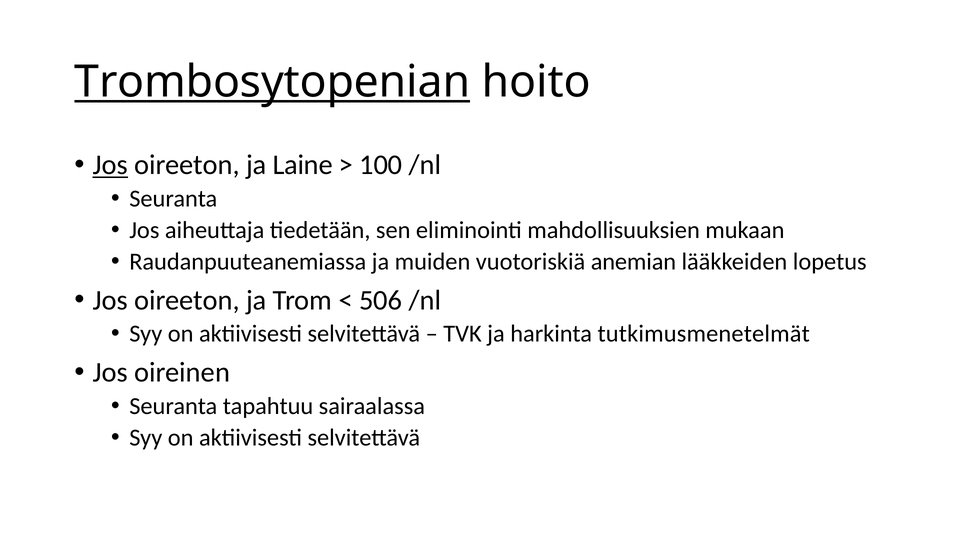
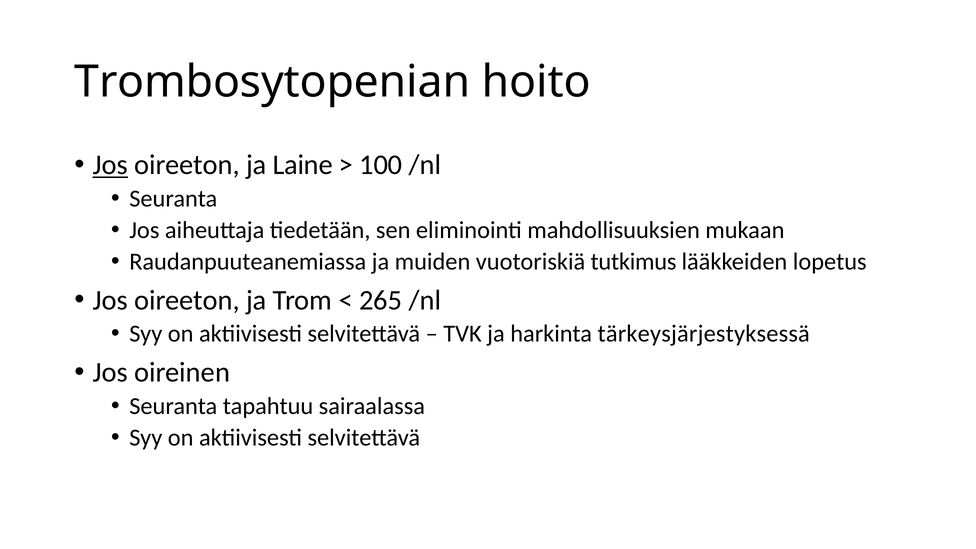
Trombosytopenian underline: present -> none
anemian: anemian -> tutkimus
506: 506 -> 265
tutkimusmenetelmät: tutkimusmenetelmät -> tärkeysjärjestyksessä
